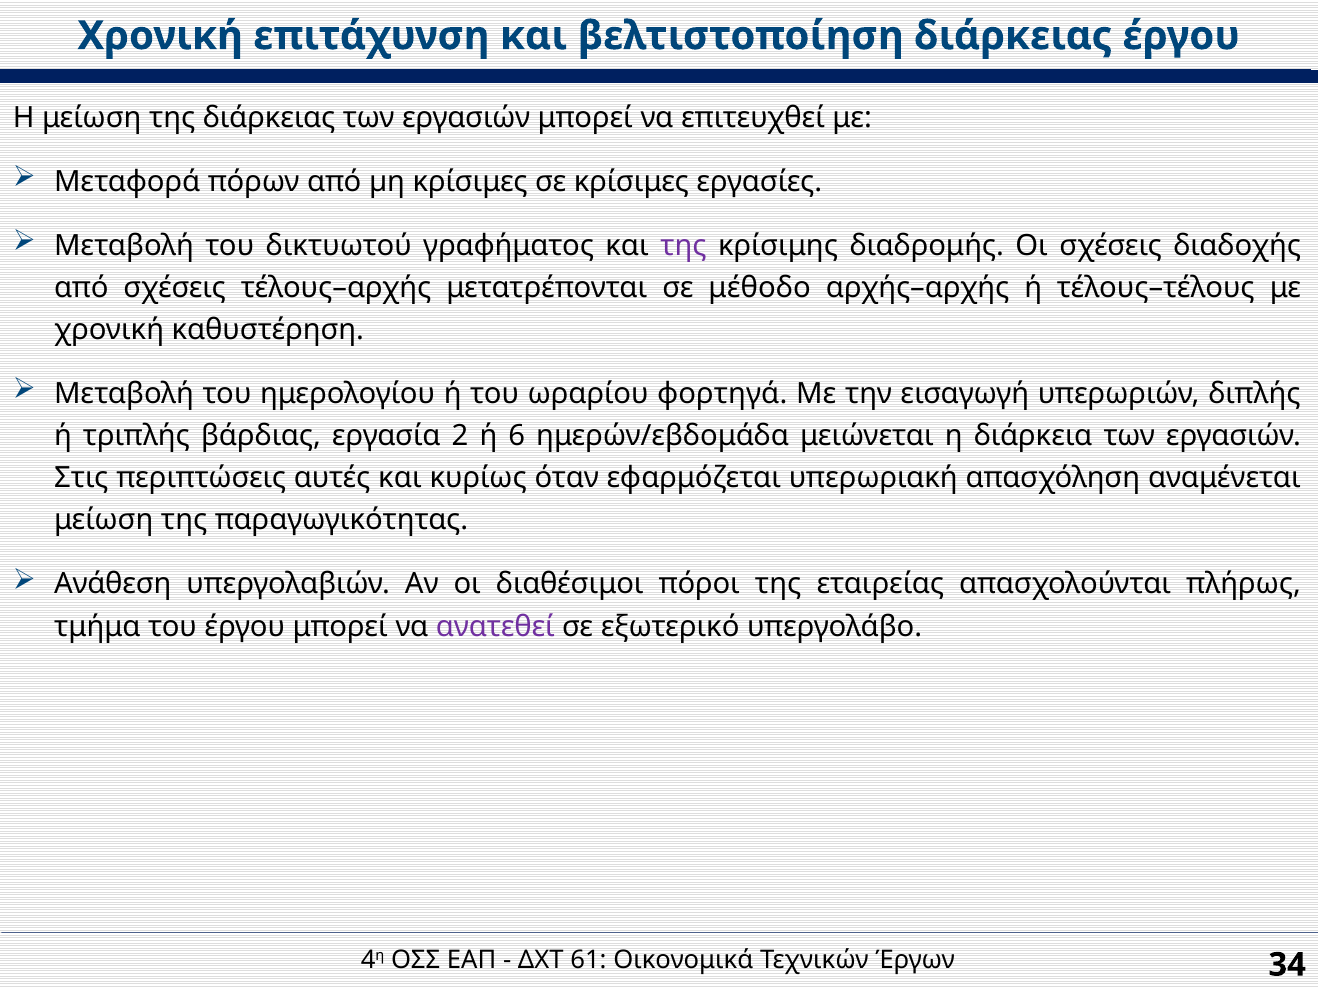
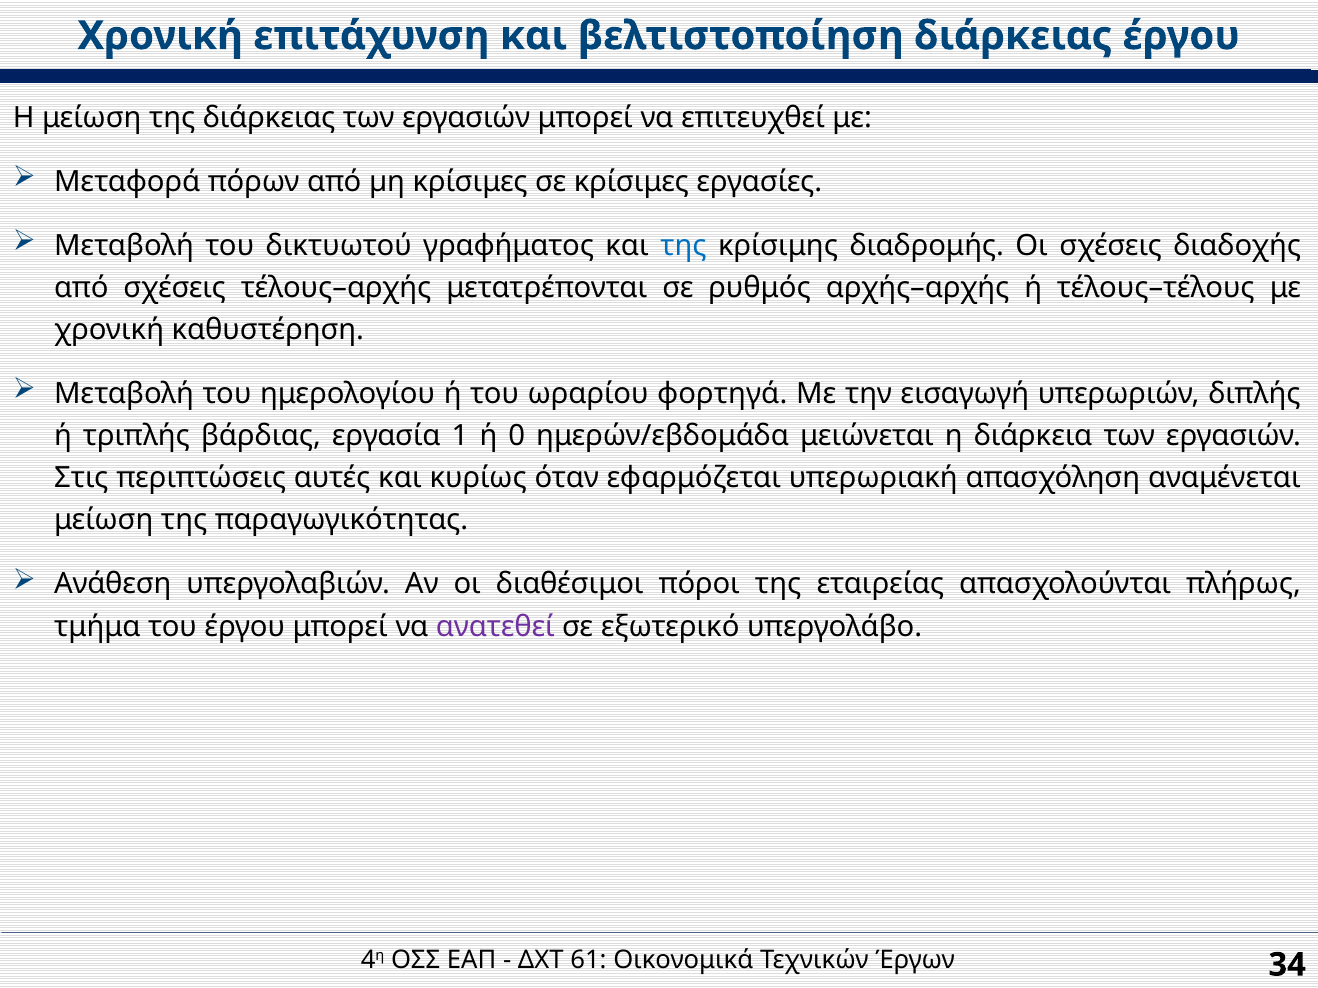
της at (684, 246) colour: purple -> blue
μέθοδο: μέθοδο -> ρυθμός
2: 2 -> 1
6: 6 -> 0
